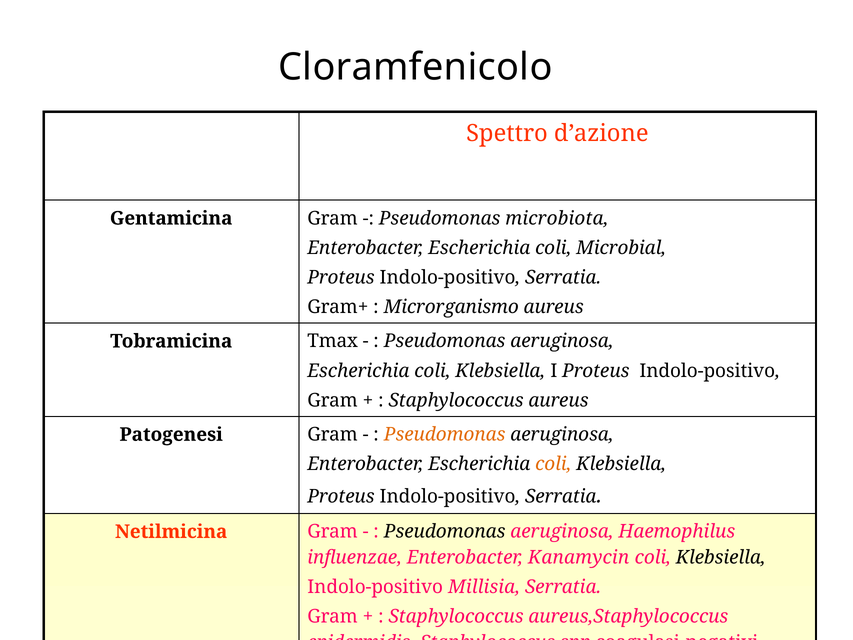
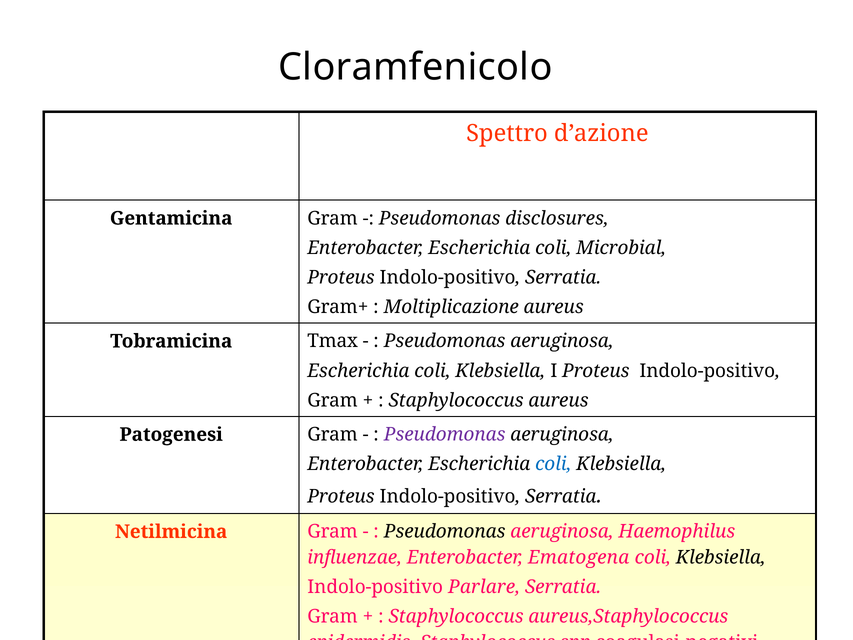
microbiota: microbiota -> disclosures
Microrganismo: Microrganismo -> Moltiplicazione
Pseudomonas at (445, 434) colour: orange -> purple
coli at (553, 464) colour: orange -> blue
Kanamycin: Kanamycin -> Ematogena
Millisia: Millisia -> Parlare
